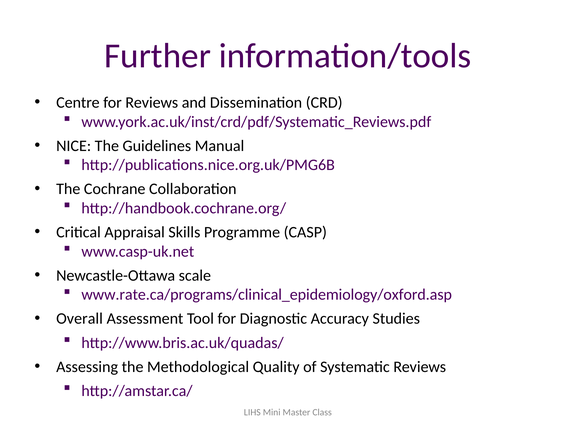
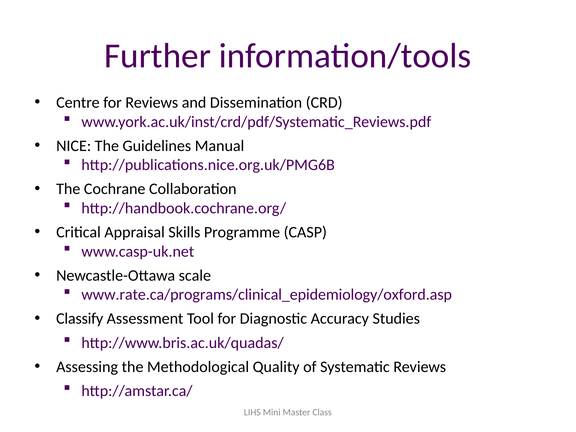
Overall: Overall -> Classify
